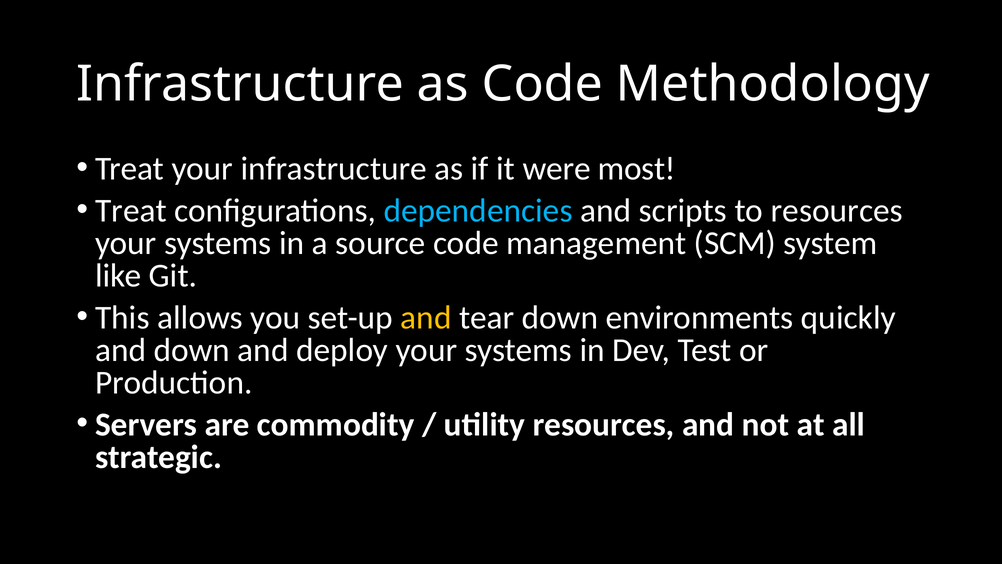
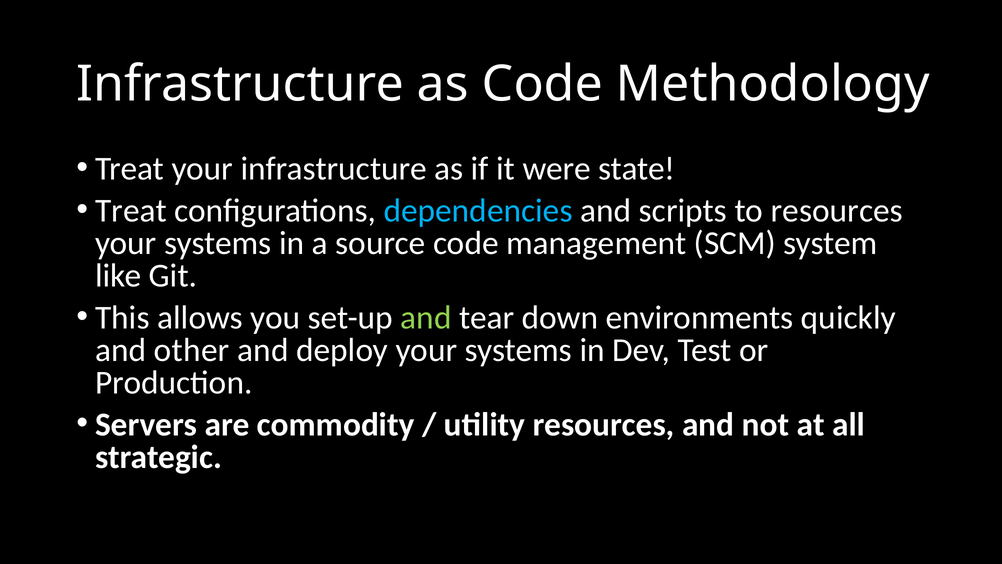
most: most -> state
and at (426, 317) colour: yellow -> light green
and down: down -> other
